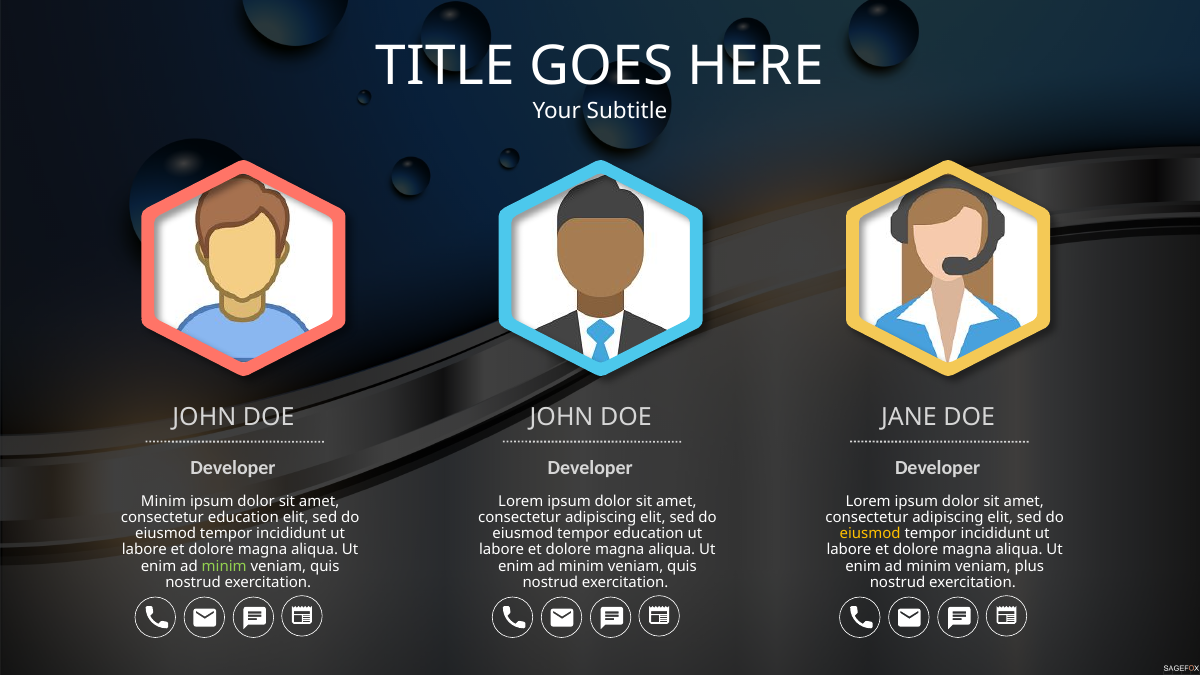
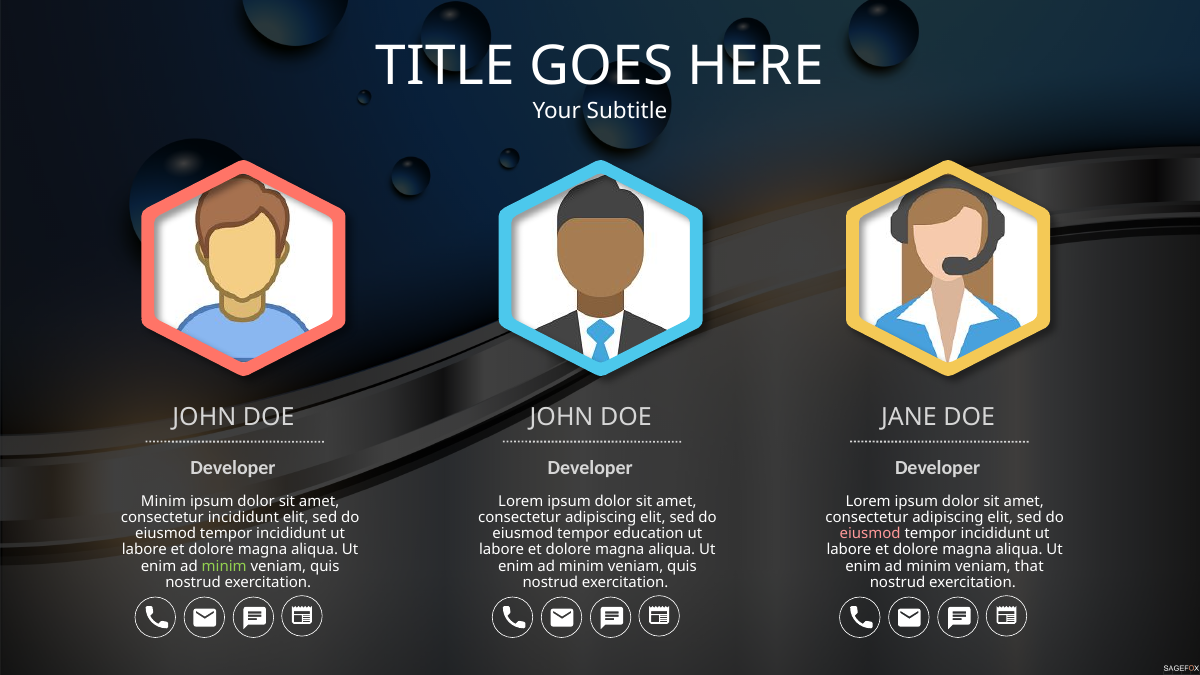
consectetur education: education -> incididunt
eiusmod at (870, 534) colour: yellow -> pink
plus: plus -> that
